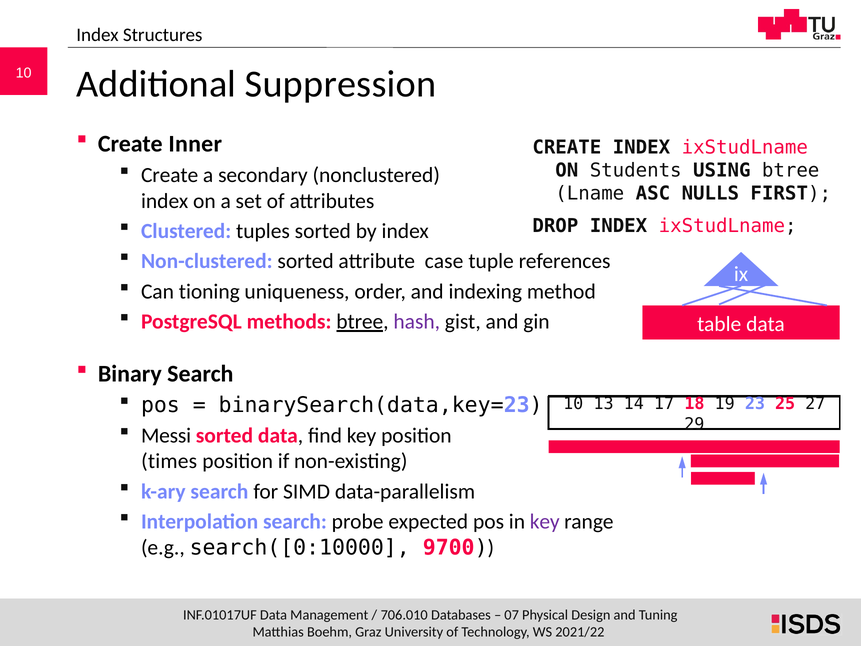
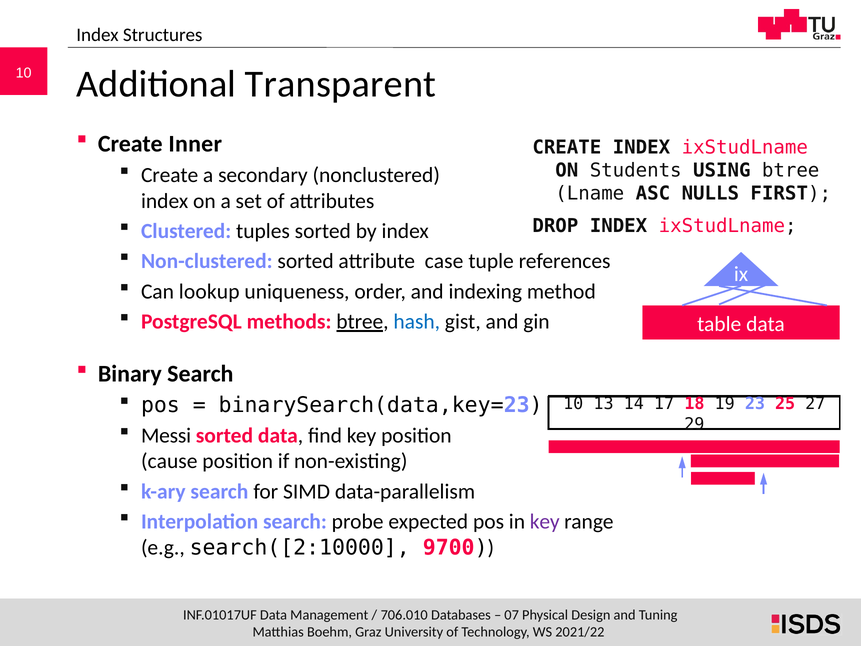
Suppression: Suppression -> Transparent
tioning: tioning -> lookup
hash colour: purple -> blue
times: times -> cause
search([0:10000: search([0:10000 -> search([2:10000
